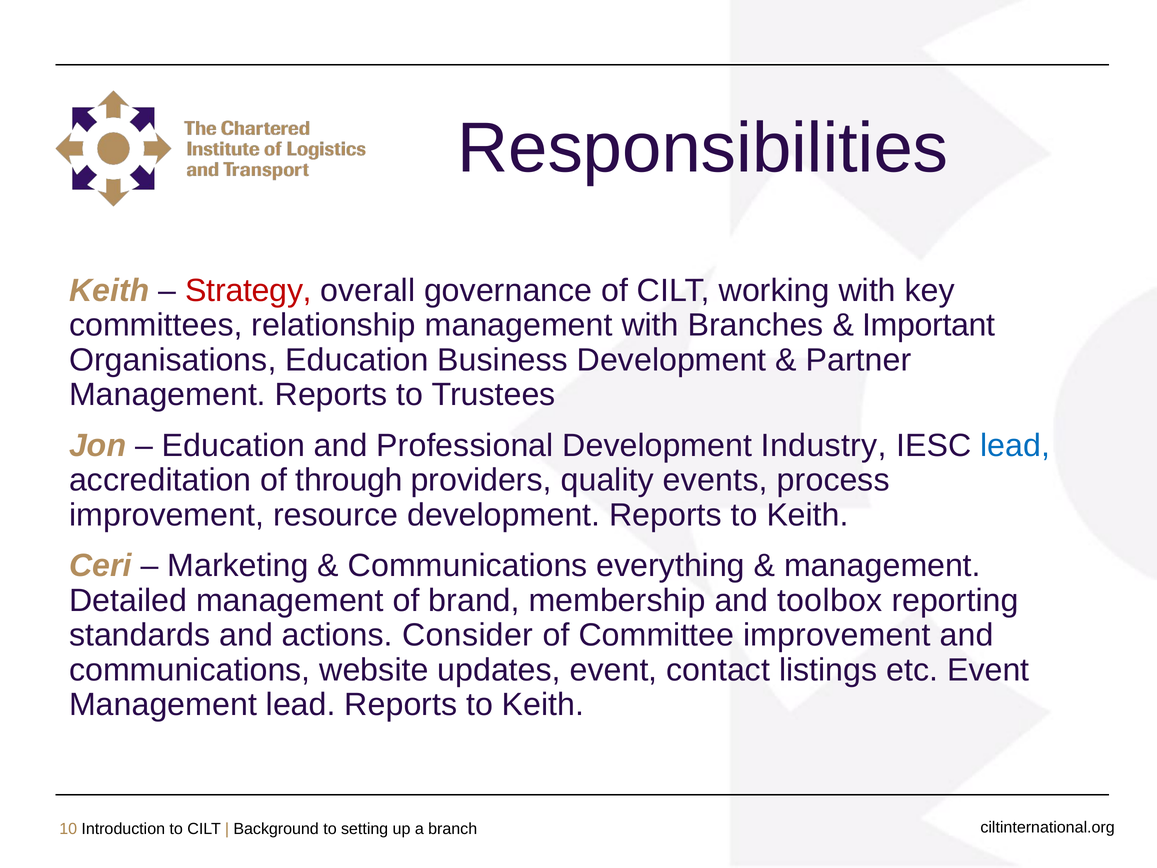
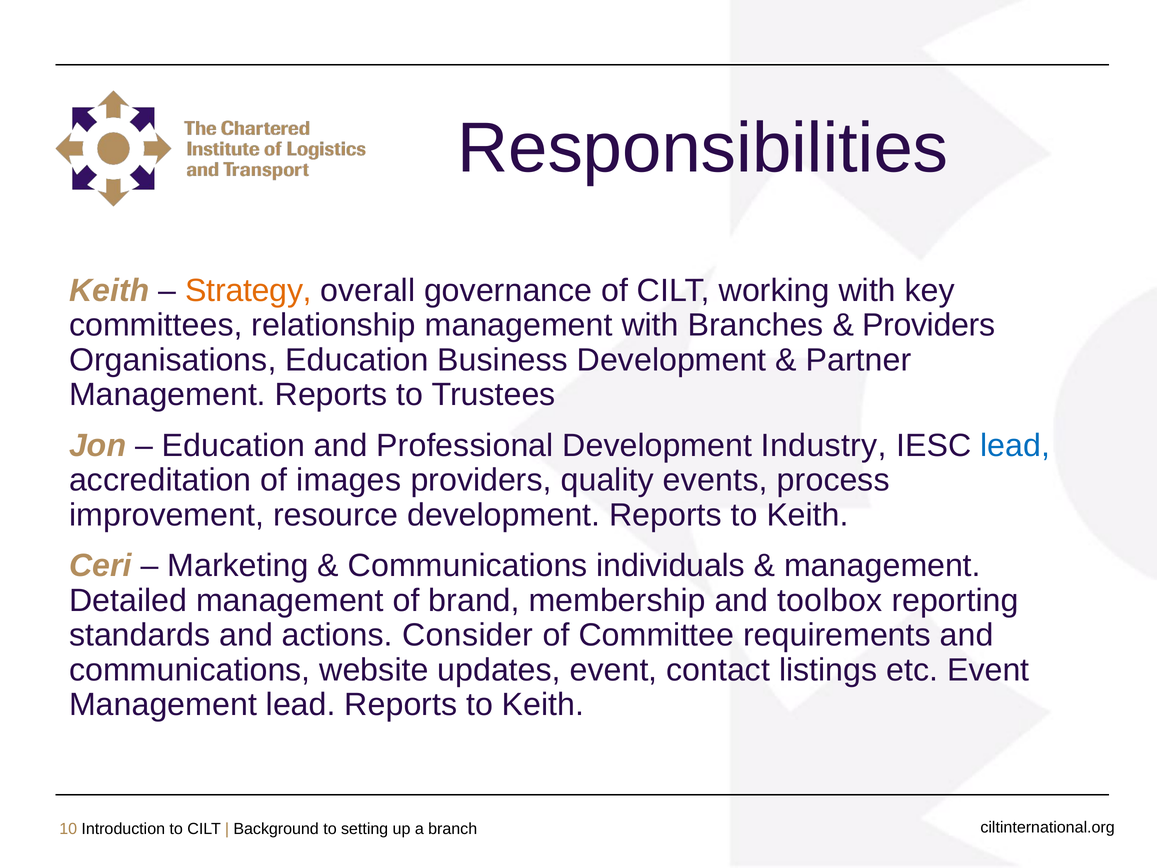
Strategy colour: red -> orange
Important at (929, 325): Important -> Providers
through: through -> images
everything: everything -> individuals
Committee improvement: improvement -> requirements
